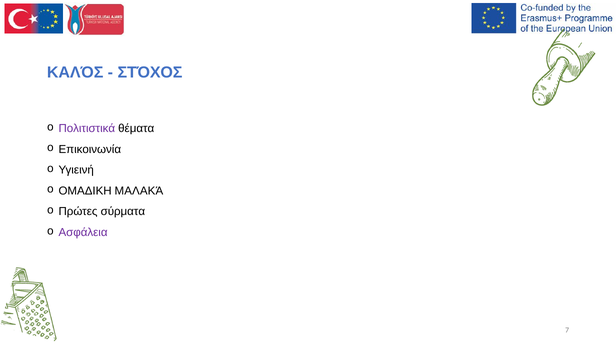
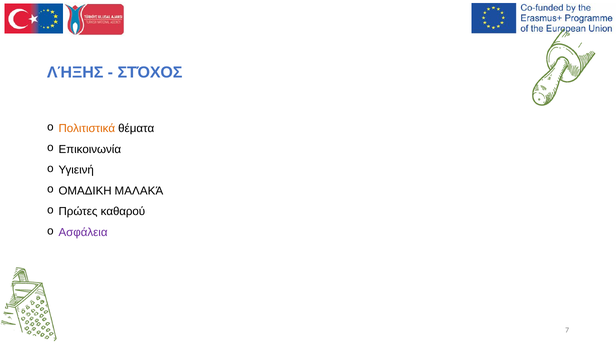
ΚΑΛΌΣ: ΚΑΛΌΣ -> ΛΉΞΗΣ
Πολιτιστικά colour: purple -> orange
σύρματα: σύρματα -> καθαρού
